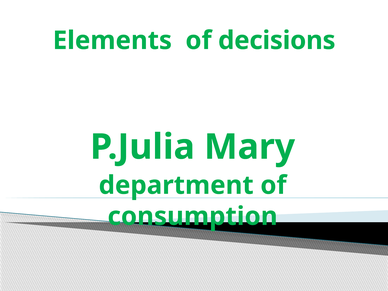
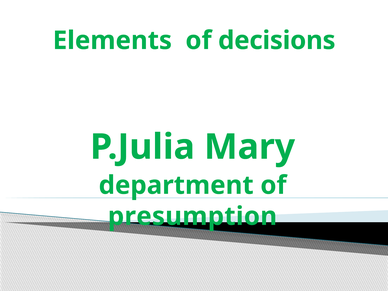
consumption: consumption -> presumption
